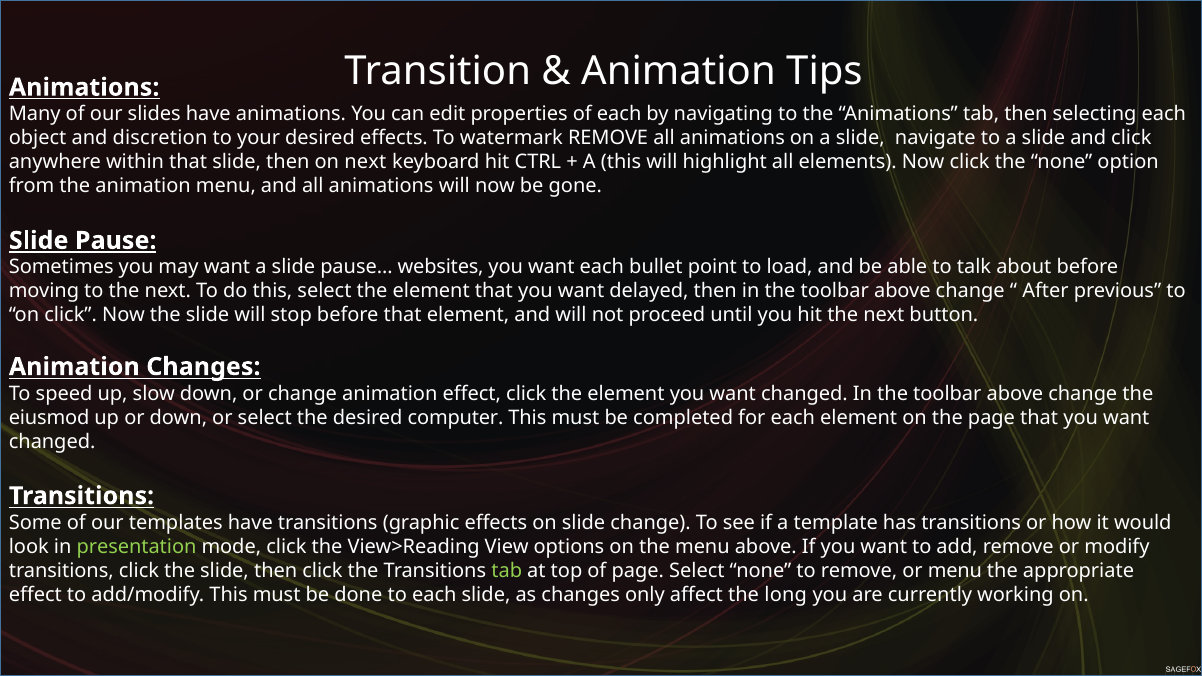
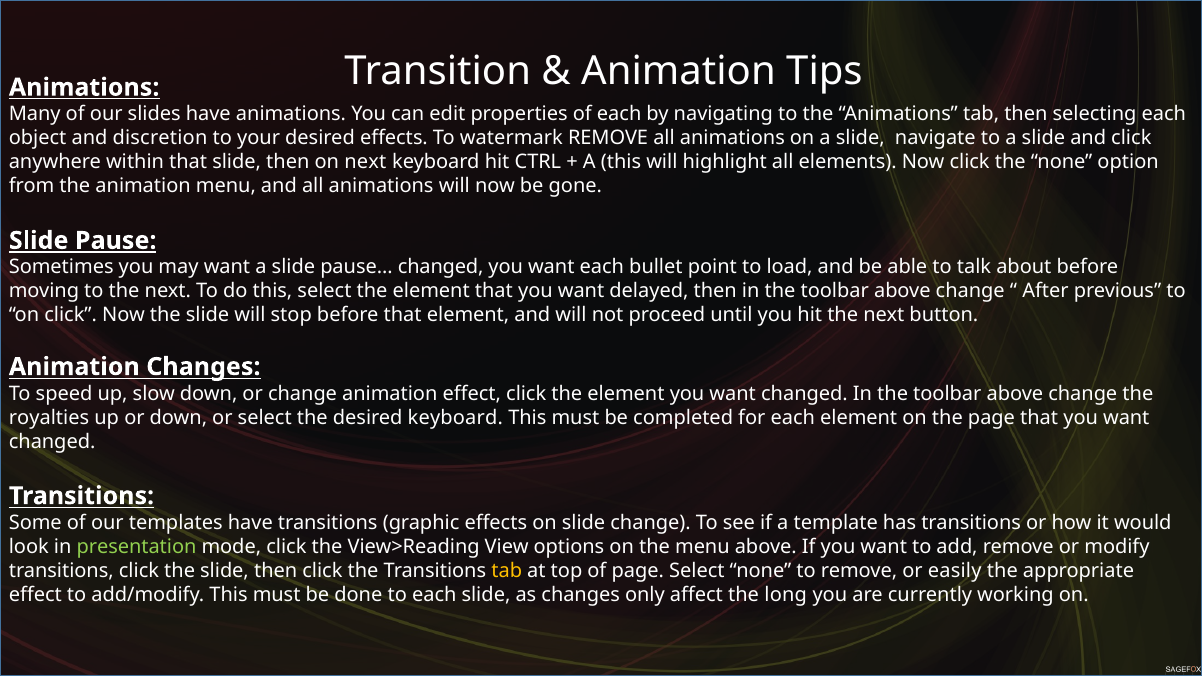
pause… websites: websites -> changed
eiusmod: eiusmod -> royalties
desired computer: computer -> keyboard
tab at (507, 571) colour: light green -> yellow
or menu: menu -> easily
